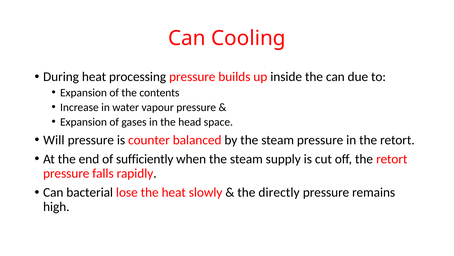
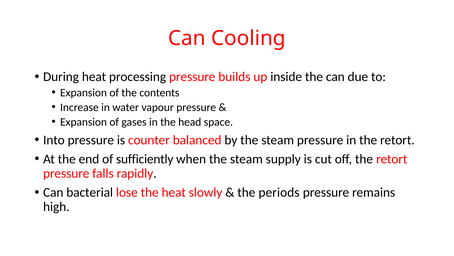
Will: Will -> Into
directly: directly -> periods
